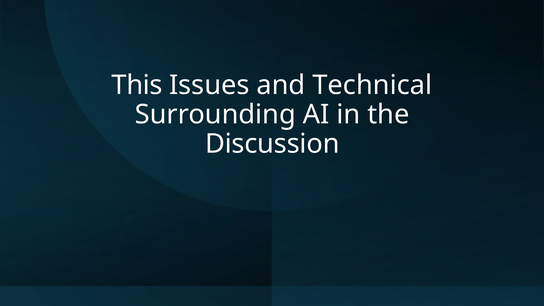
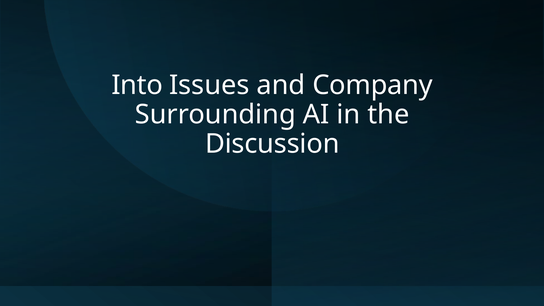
This: This -> Into
Technical: Technical -> Company
